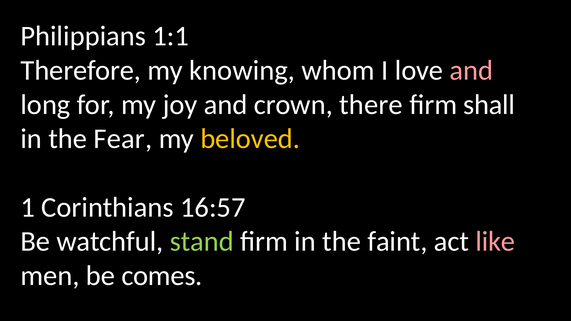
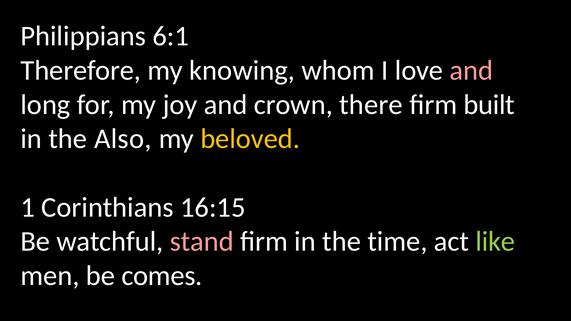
1:1: 1:1 -> 6:1
shall: shall -> built
Fear: Fear -> Also
16:57: 16:57 -> 16:15
stand colour: light green -> pink
faint: faint -> time
like colour: pink -> light green
